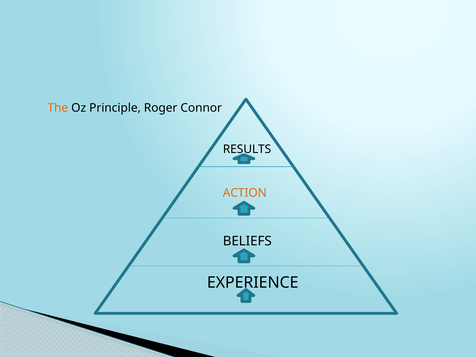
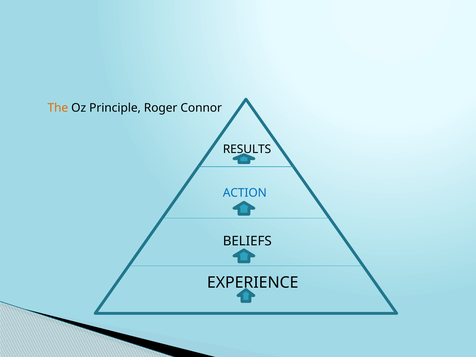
ACTION colour: orange -> blue
